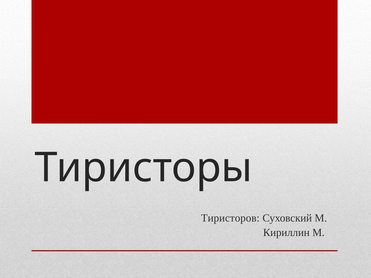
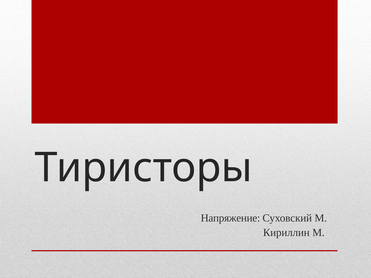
Тиристоров: Тиристоров -> Напряжение
